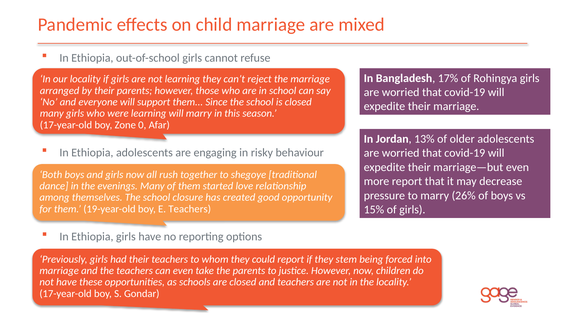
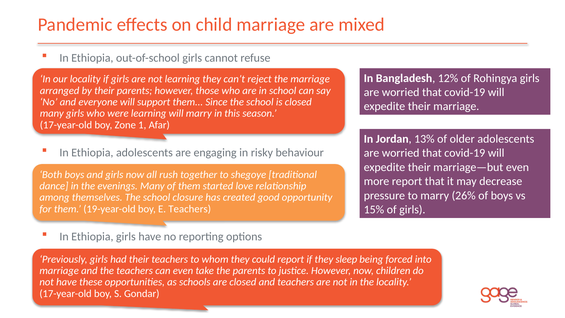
17%: 17% -> 12%
0: 0 -> 1
stem: stem -> sleep
